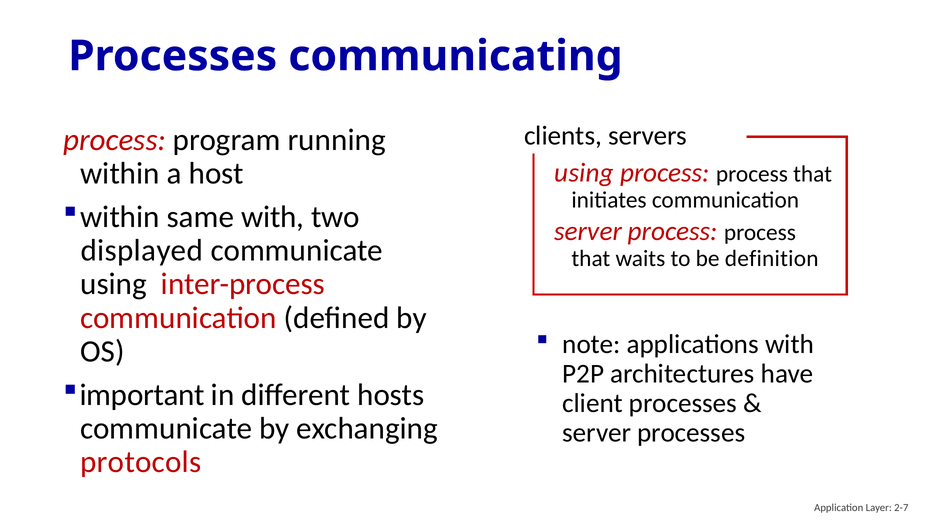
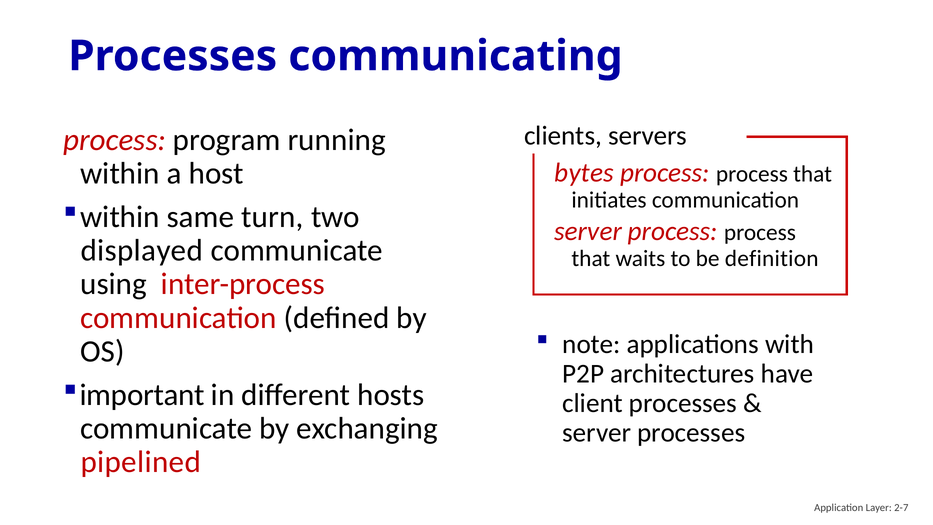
using at (584, 173): using -> bytes
same with: with -> turn
protocols: protocols -> pipelined
